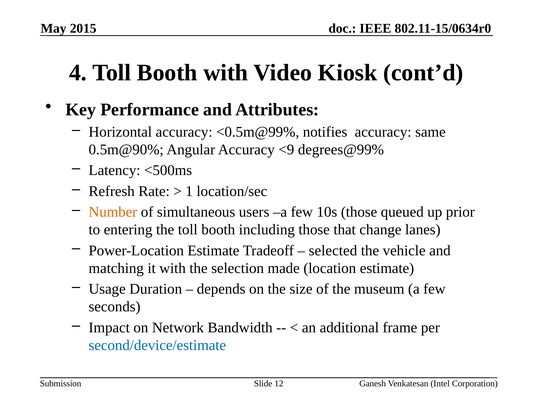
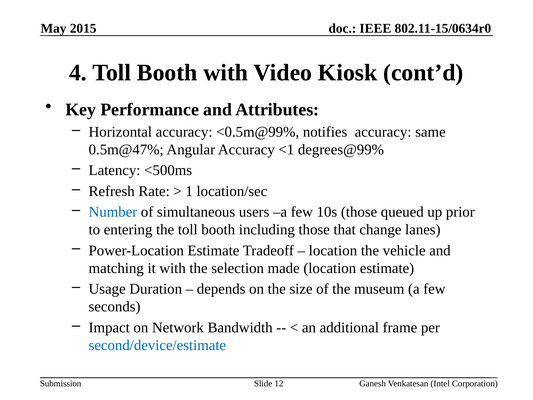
0.5m@90%: 0.5m@90% -> 0.5m@47%
<9: <9 -> <1
Number colour: orange -> blue
selected at (333, 250): selected -> location
